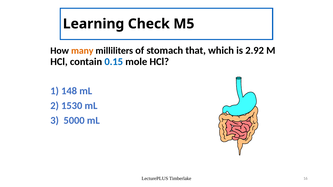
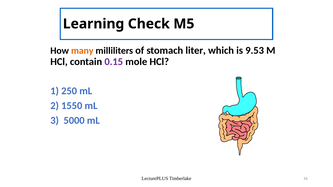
that: that -> liter
2.92: 2.92 -> 9.53
0.15 colour: blue -> purple
148: 148 -> 250
1530: 1530 -> 1550
